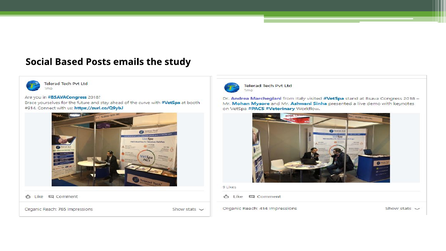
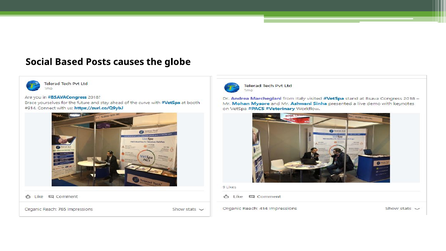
emails: emails -> causes
study: study -> globe
